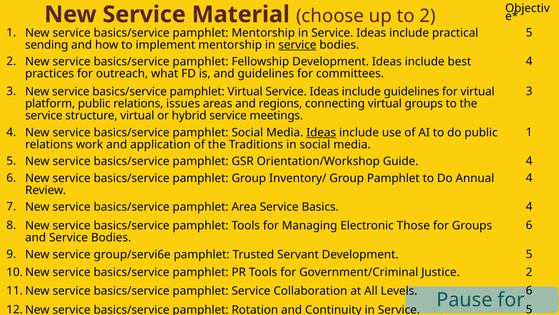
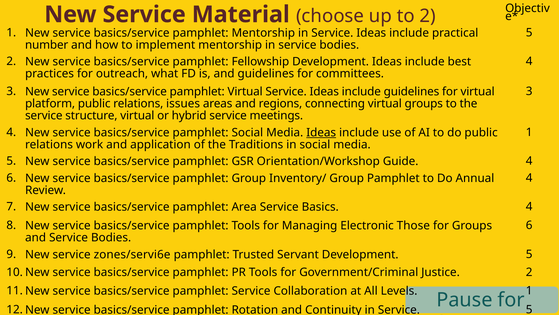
sending: sending -> number
service at (297, 45) underline: present -> none
group/servi6e: group/servi6e -> zones/servi6e
Levels 6: 6 -> 1
